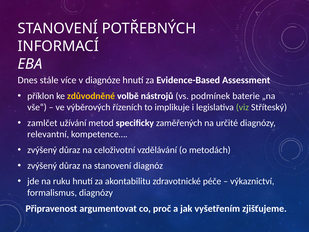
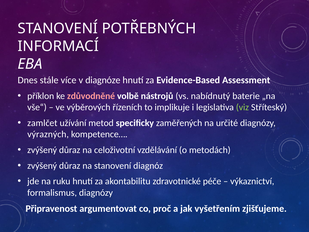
zdůvodněné colour: yellow -> pink
podmínek: podmínek -> nabídnutý
relevantní: relevantní -> výrazných
